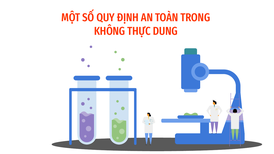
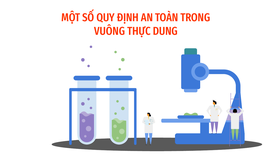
KHÔNG: KHÔNG -> VUÔNG
